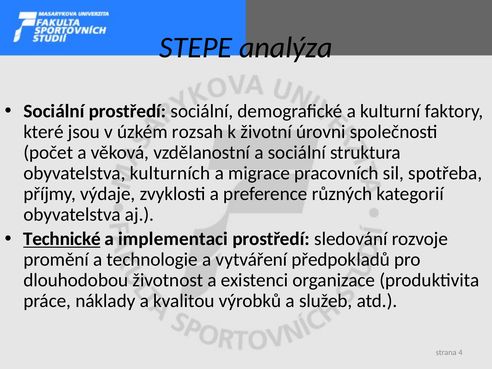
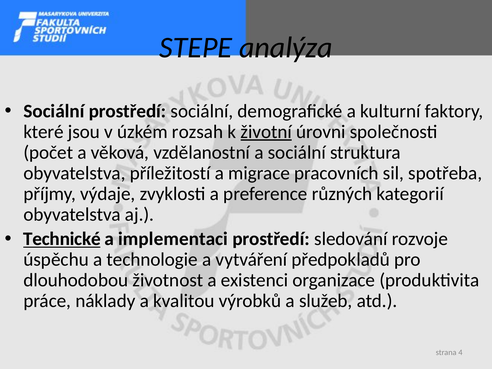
životní underline: none -> present
kulturních: kulturních -> příležitostí
promění: promění -> úspěchu
